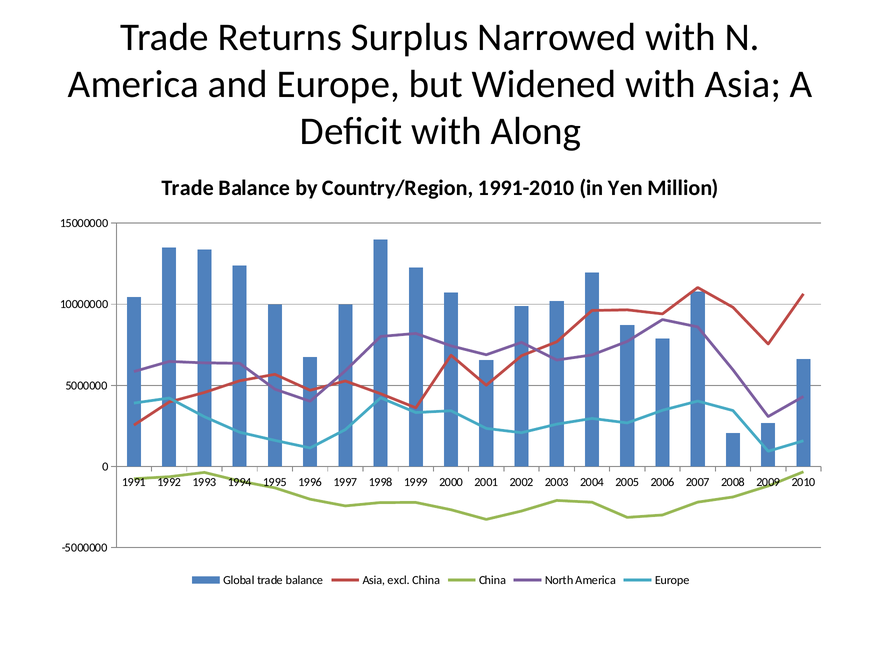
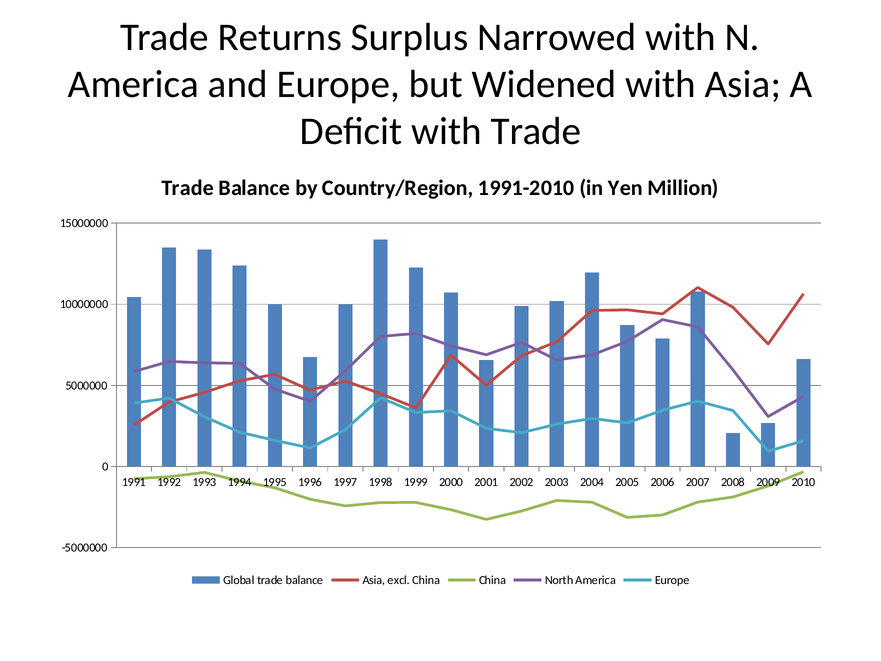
with Along: Along -> Trade
